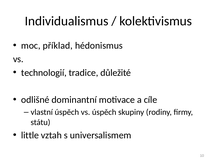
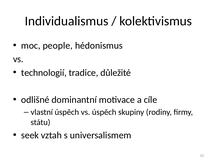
příklad: příklad -> people
little: little -> seek
